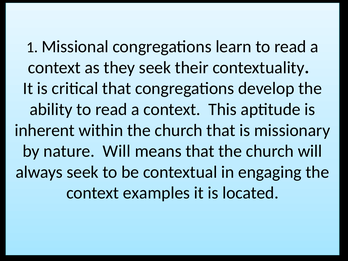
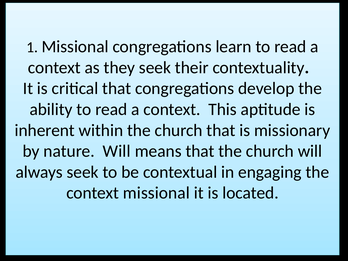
context examples: examples -> missional
